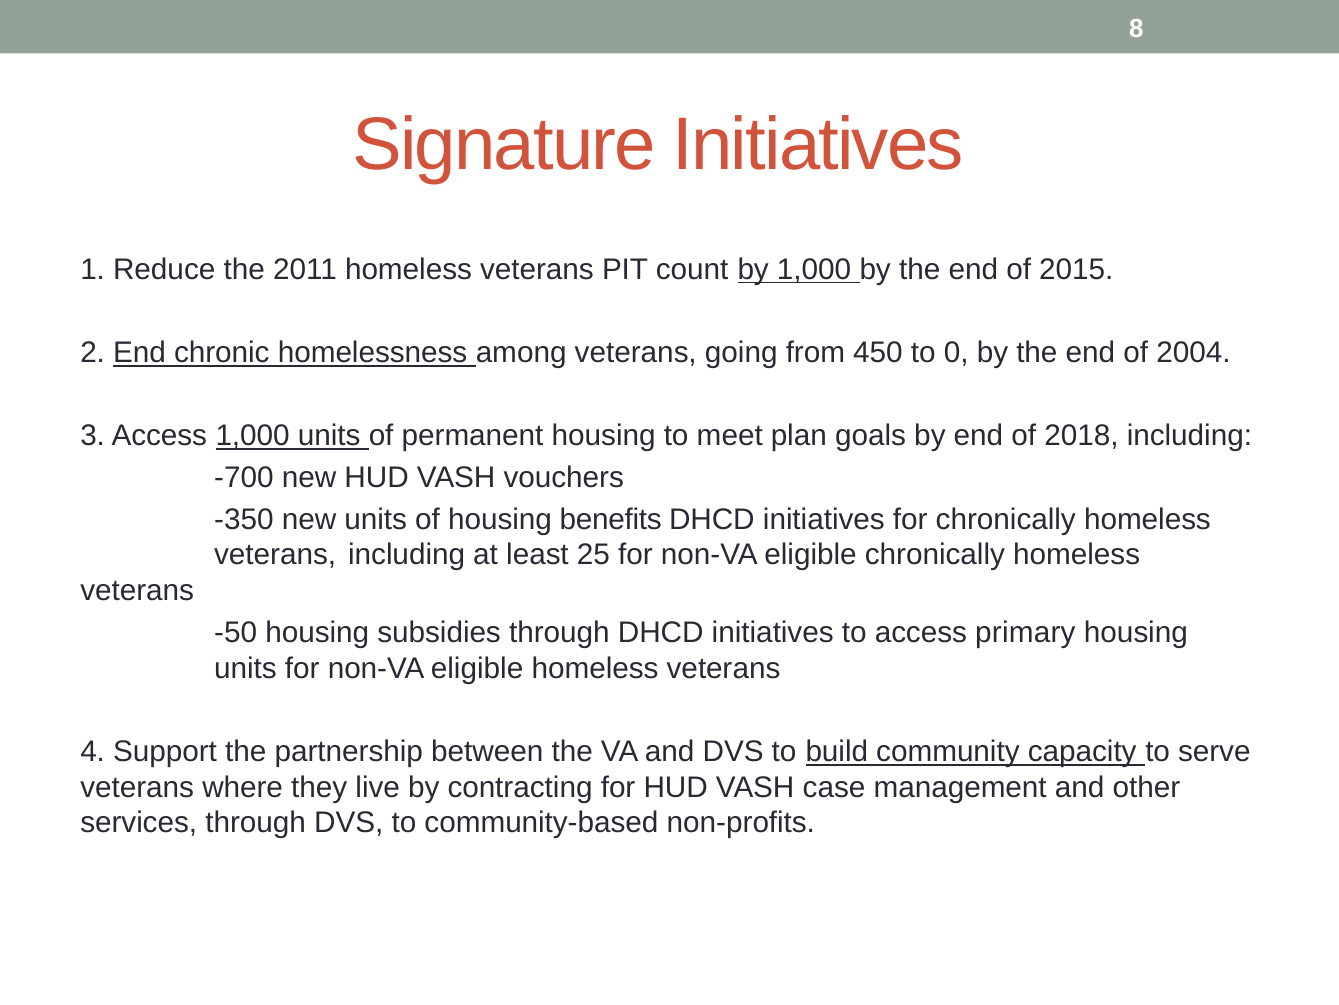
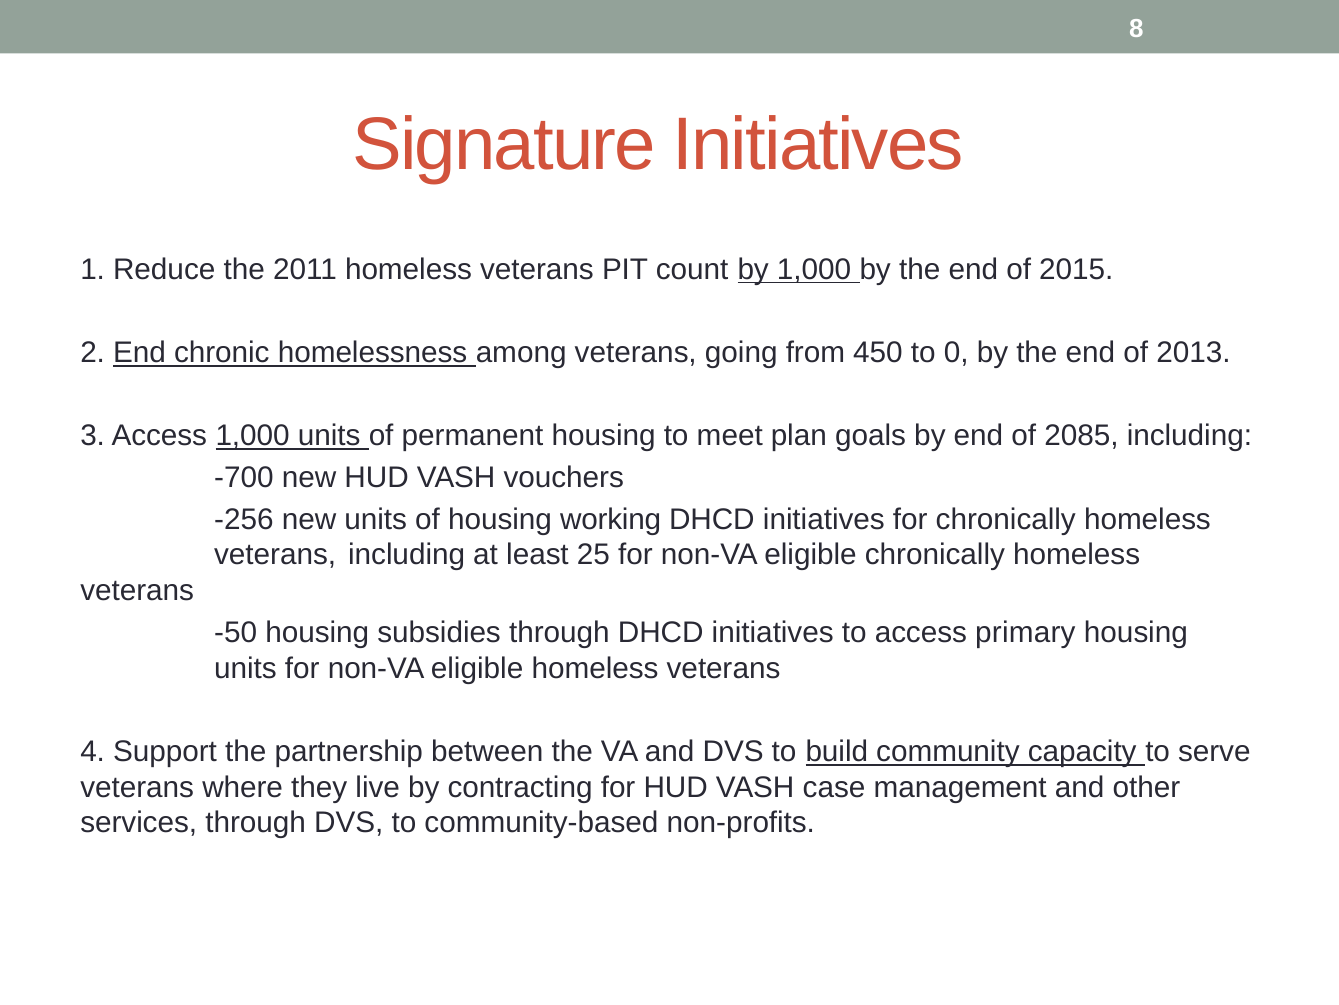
2004: 2004 -> 2013
2018: 2018 -> 2085
-350: -350 -> -256
benefits: benefits -> working
